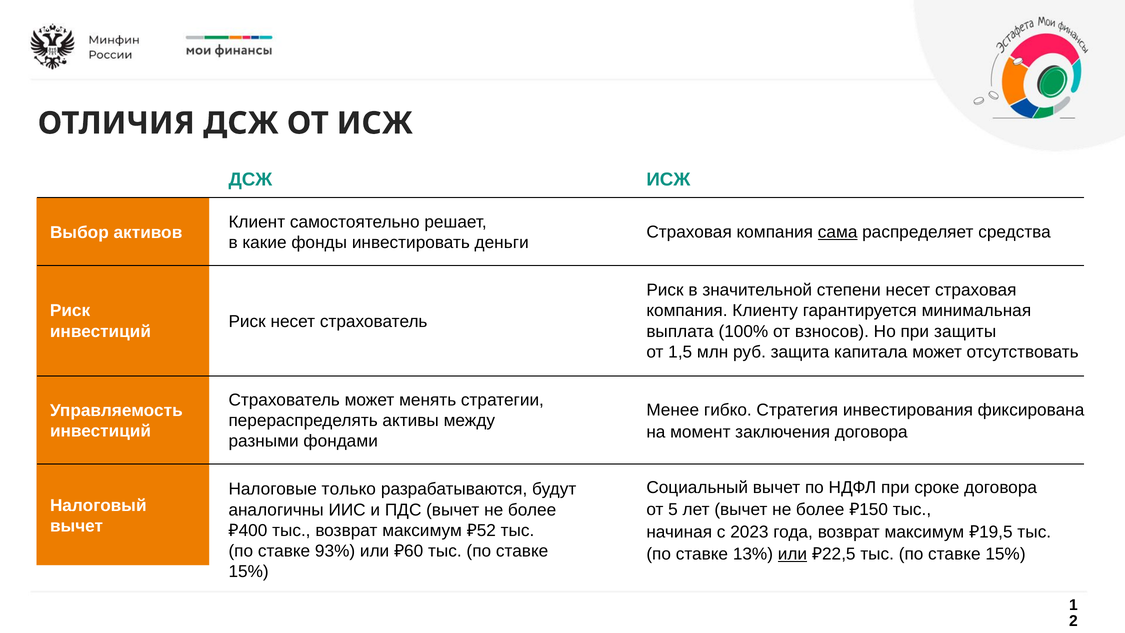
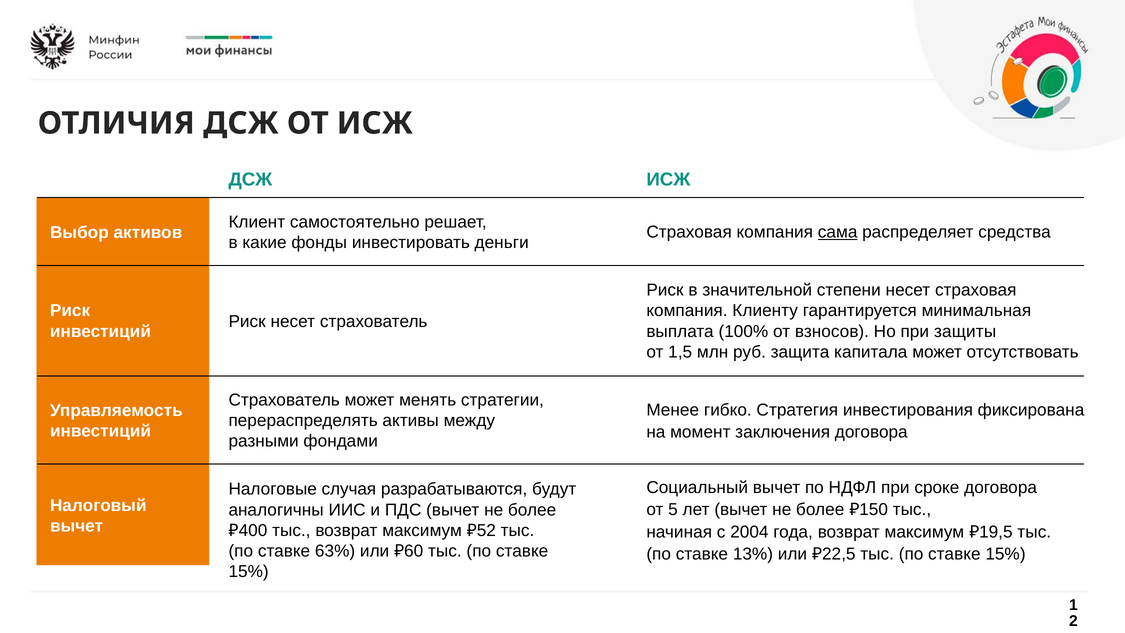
только: только -> случая
2023: 2023 -> 2004
93%: 93% -> 63%
или at (792, 554) underline: present -> none
